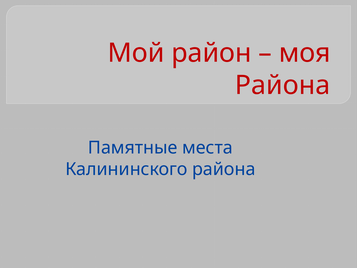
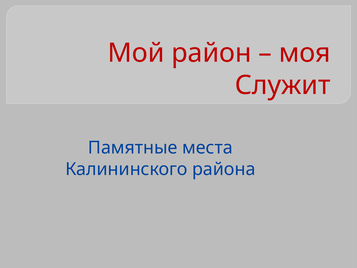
Района at (283, 85): Района -> Служит
